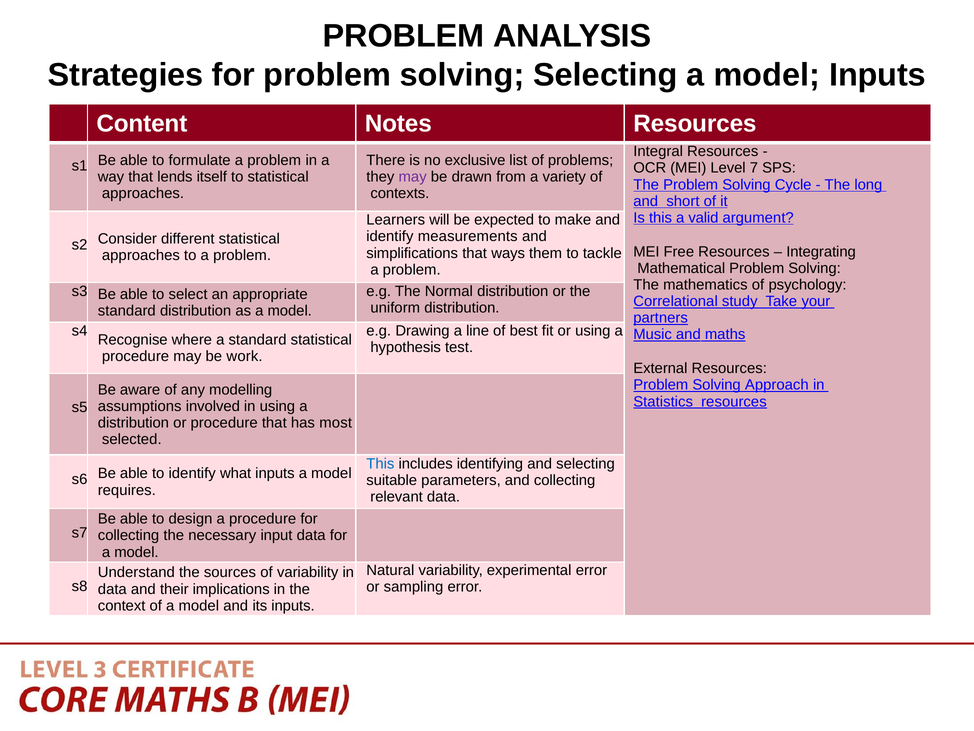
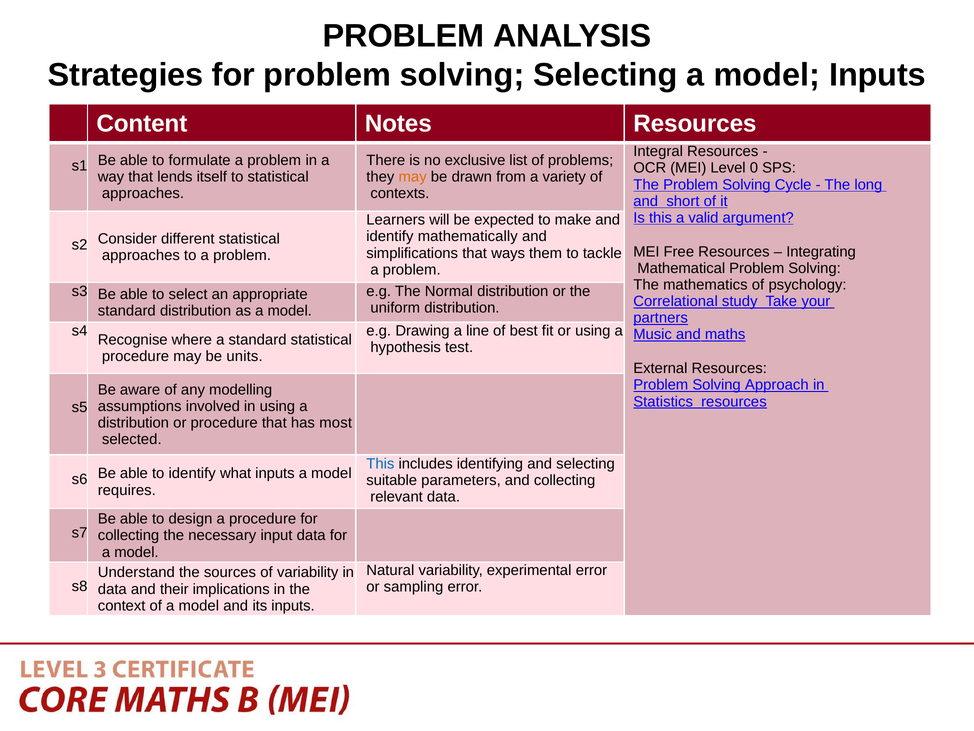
7: 7 -> 0
may at (413, 177) colour: purple -> orange
measurements: measurements -> mathematically
work: work -> units
